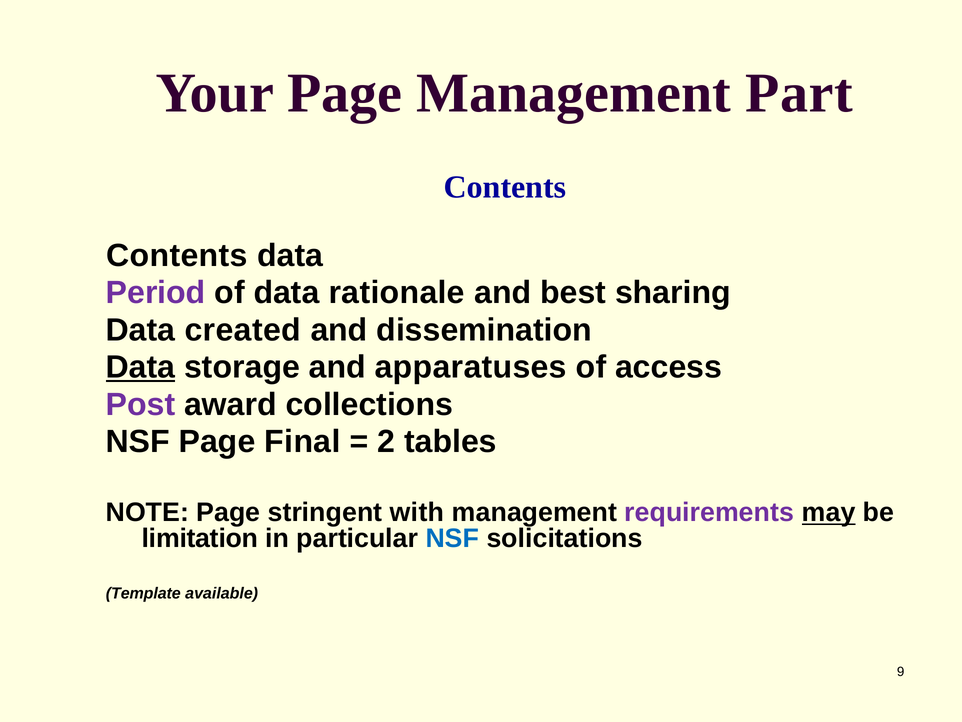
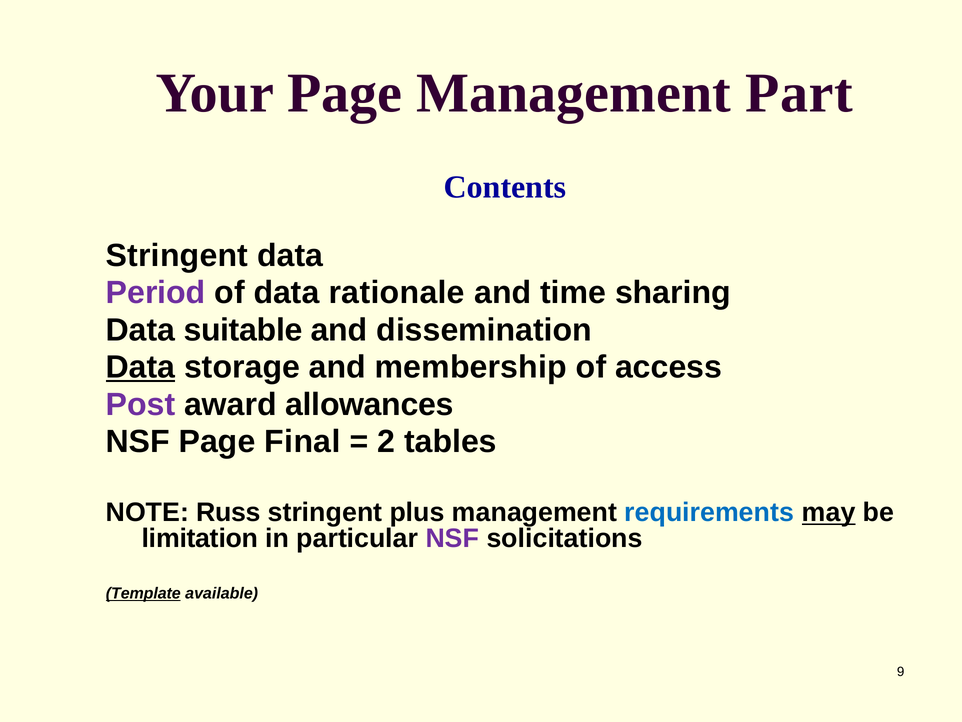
Contents at (177, 255): Contents -> Stringent
best: best -> time
created: created -> suitable
apparatuses: apparatuses -> membership
collections: collections -> allowances
NOTE Page: Page -> Russ
with: with -> plus
requirements colour: purple -> blue
NSF at (452, 538) colour: blue -> purple
Template underline: none -> present
